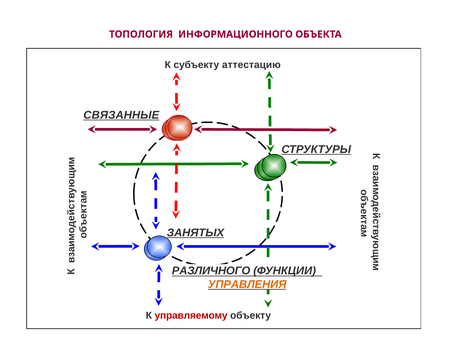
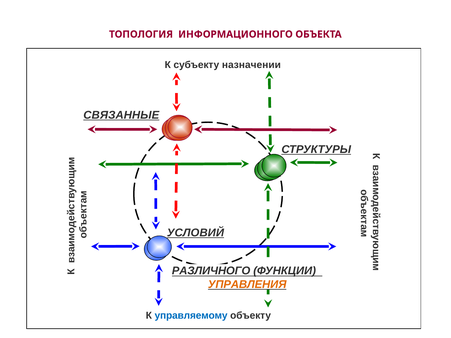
аттестацию: аттестацию -> назначении
ЗАНЯТЫХ: ЗАНЯТЫХ -> УСЛОВИЙ
управляемому colour: red -> blue
